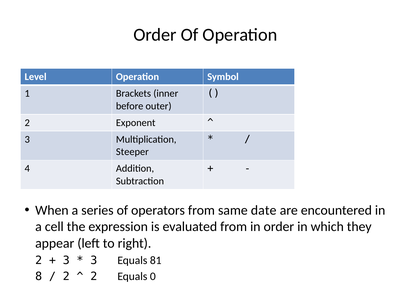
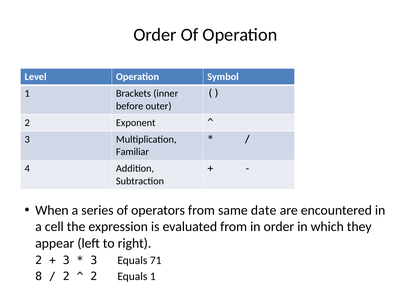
Steeper: Steeper -> Familiar
81: 81 -> 71
Equals 0: 0 -> 1
